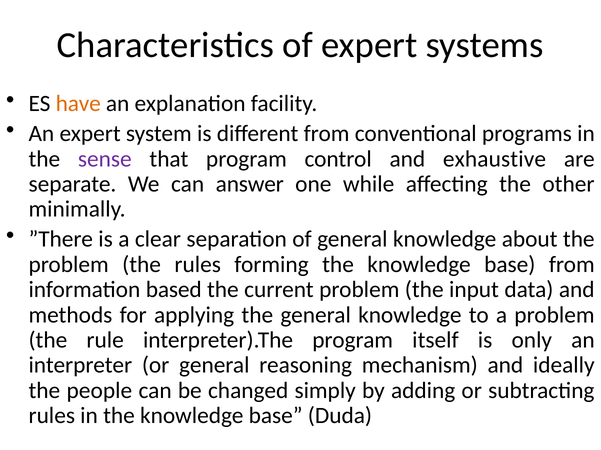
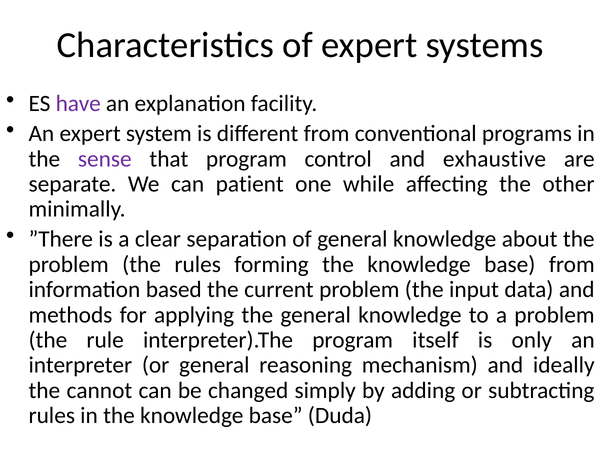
have colour: orange -> purple
answer: answer -> patient
people: people -> cannot
